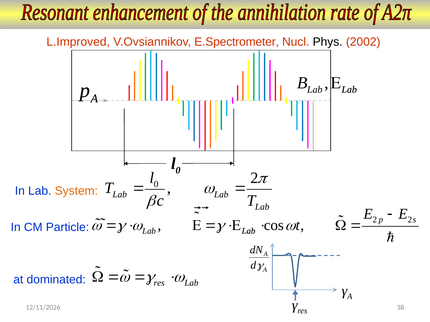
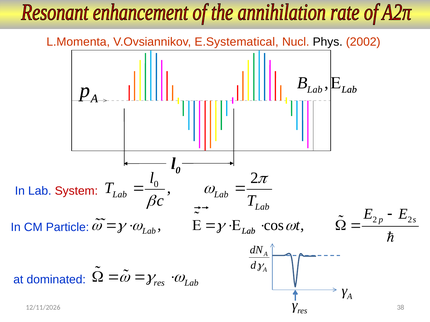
L.Improved: L.Improved -> L.Momenta
E.Spectrometer: E.Spectrometer -> E.Systematical
System colour: orange -> red
